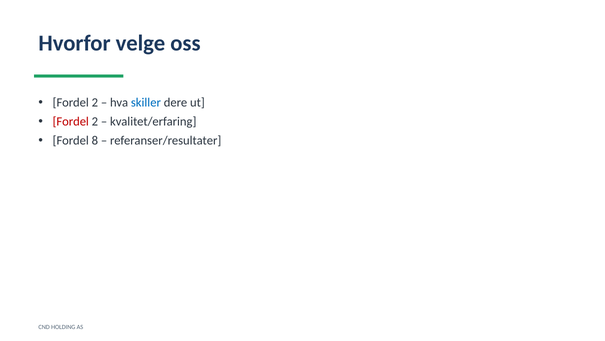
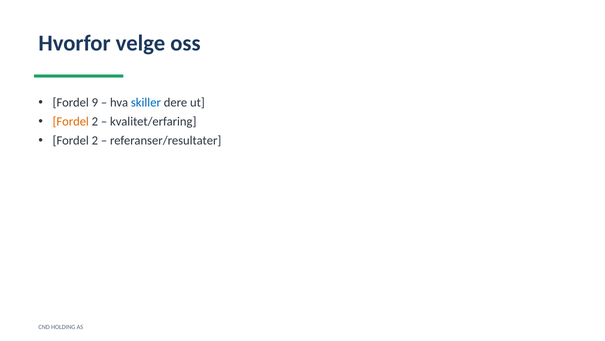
2 at (95, 102): 2 -> 9
Fordel at (71, 121) colour: red -> orange
8 at (95, 140): 8 -> 2
